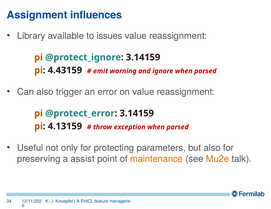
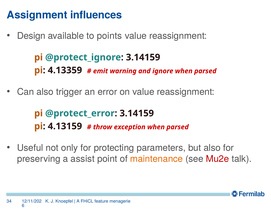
Library: Library -> Design
issues: issues -> points
4.43159: 4.43159 -> 4.13359
Mu2e colour: orange -> red
